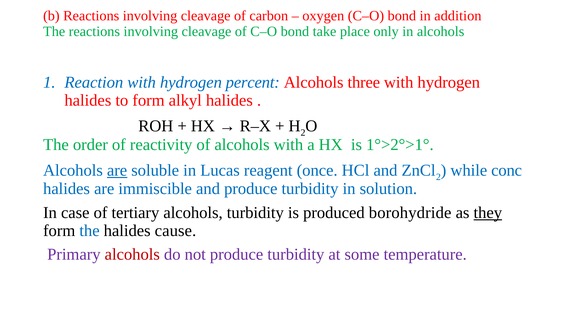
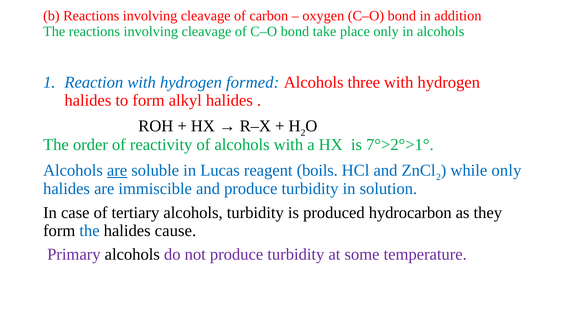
percent: percent -> formed
1°>2°>1°: 1°>2°>1° -> 7°>2°>1°
once: once -> boils
while conc: conc -> only
borohydride: borohydride -> hydrocarbon
they underline: present -> none
alcohols at (132, 254) colour: red -> black
